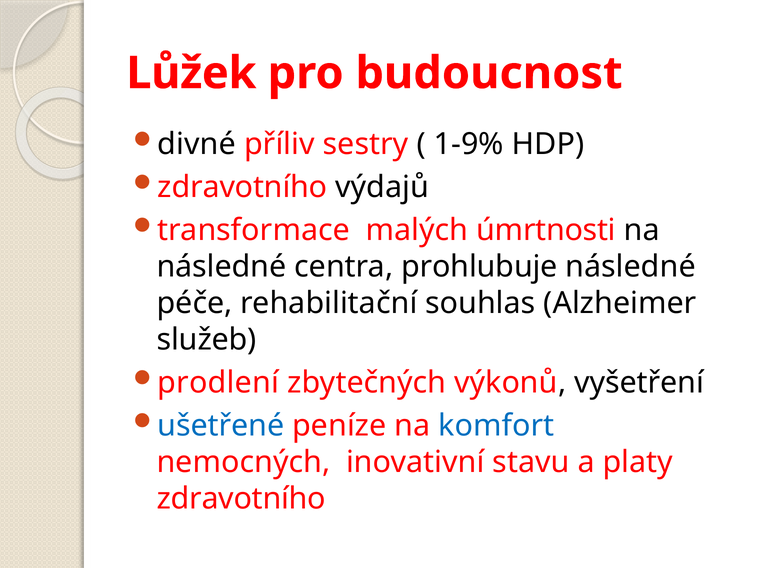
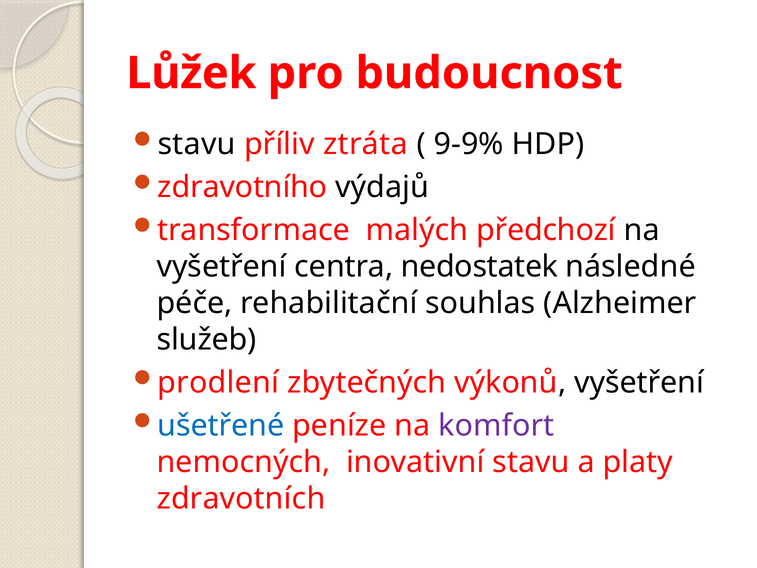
divné at (197, 144): divné -> stavu
sestry: sestry -> ztráta
1-9%: 1-9% -> 9-9%
úmrtnosti: úmrtnosti -> předchozí
následné at (221, 266): následné -> vyšetření
prohlubuje: prohlubuje -> nedostatek
komfort colour: blue -> purple
zdravotního at (241, 499): zdravotního -> zdravotních
